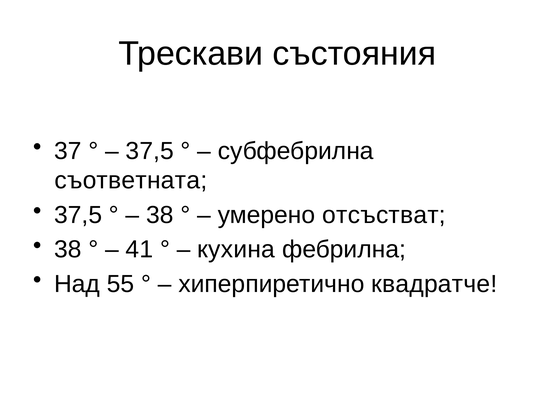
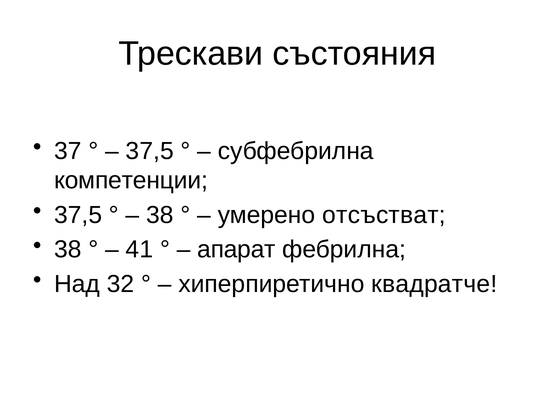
съответната: съответната -> компетенции
кухина: кухина -> апарат
55: 55 -> 32
